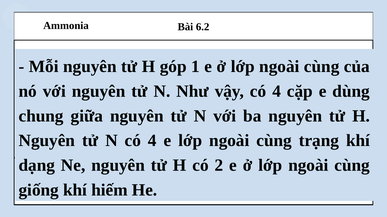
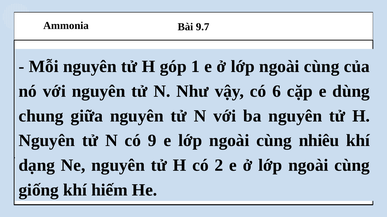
6.2: 6.2 -> 9.7
vậy có 4: 4 -> 6
N có 4: 4 -> 9
trạng: trạng -> nhiêu
